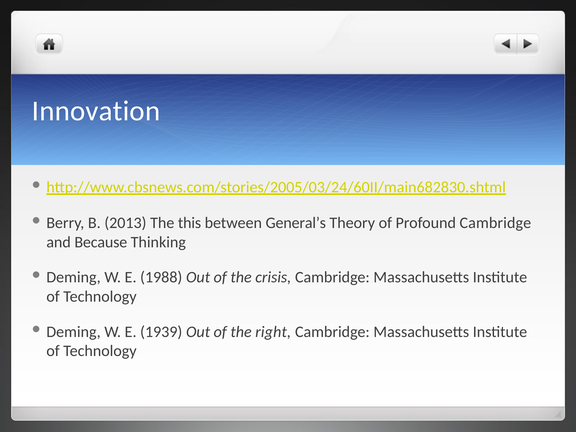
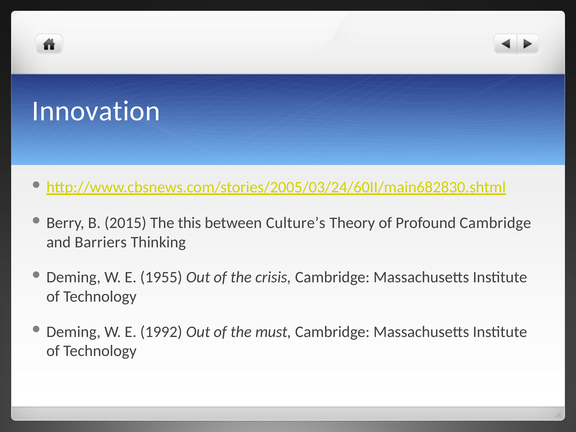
2013: 2013 -> 2015
General’s: General’s -> Culture’s
Because: Because -> Barriers
1988: 1988 -> 1955
1939: 1939 -> 1992
right: right -> must
